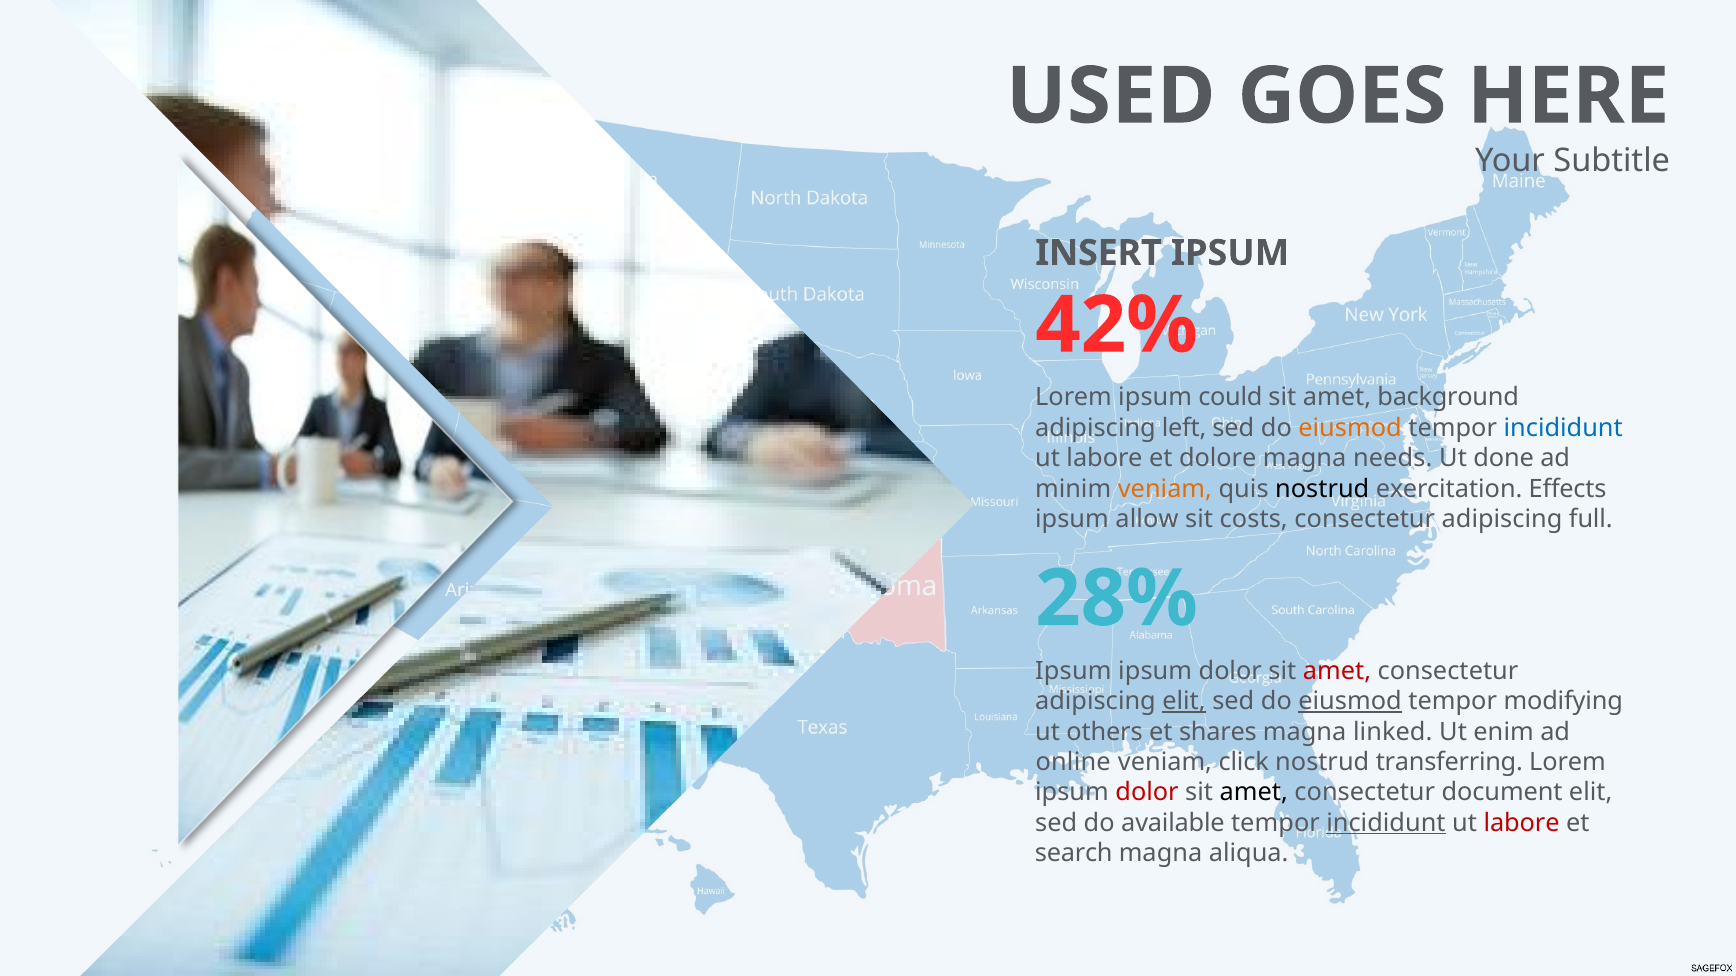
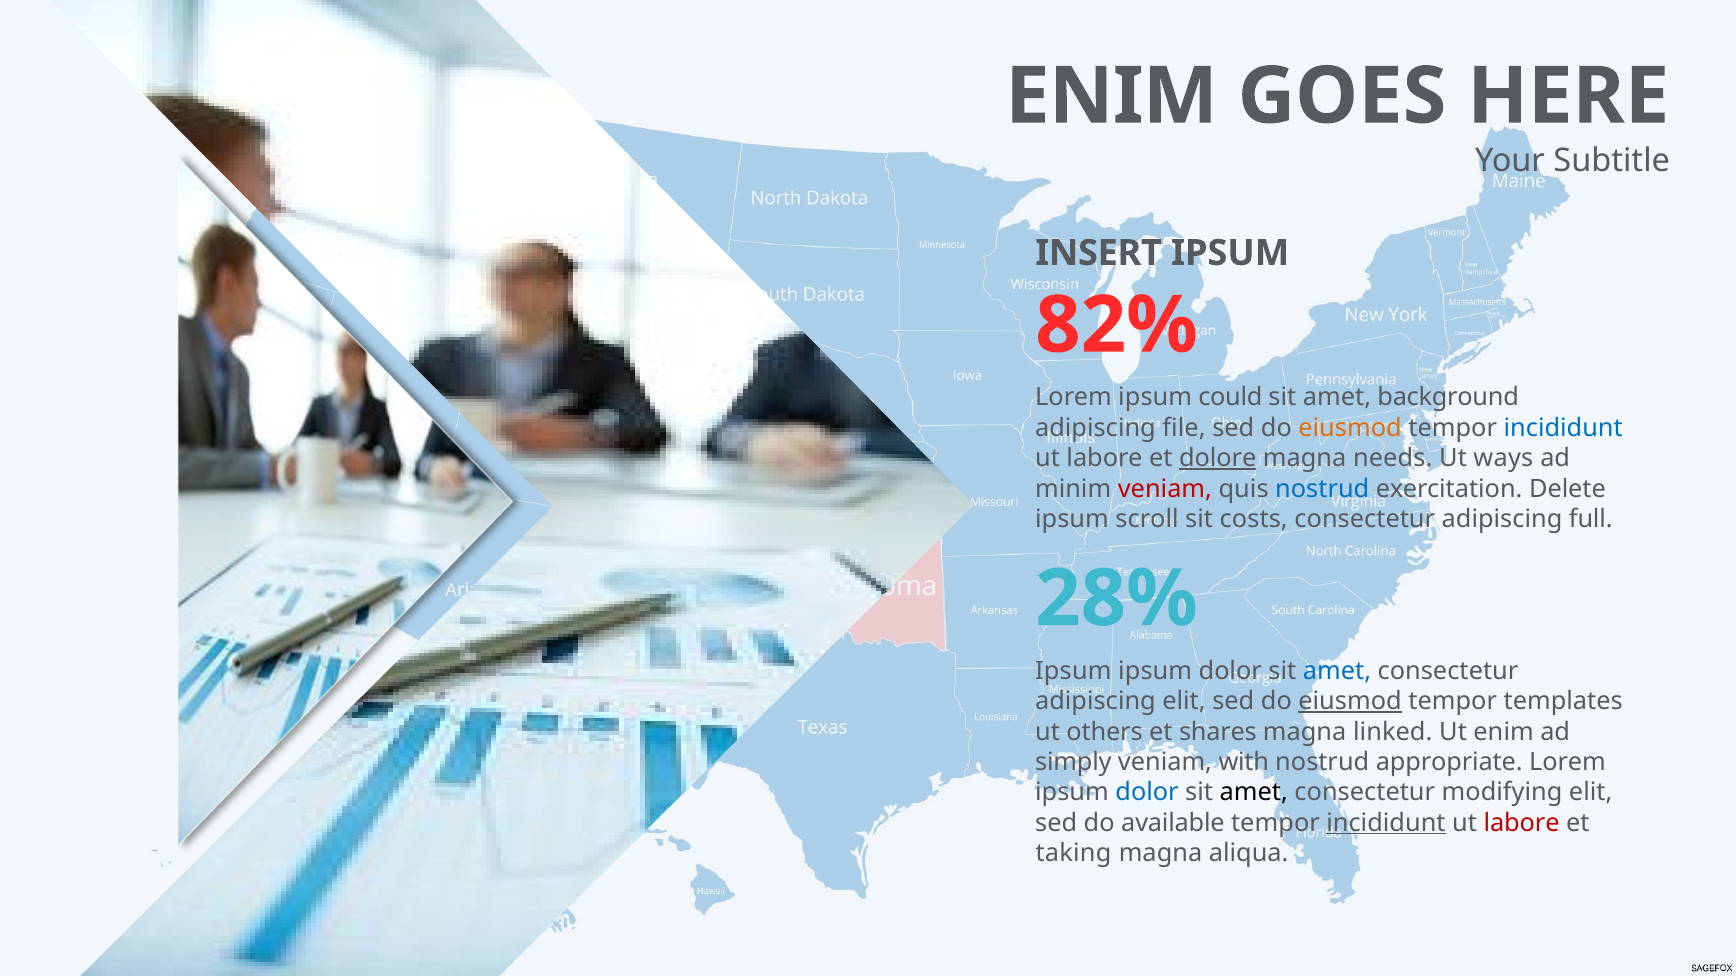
USED at (1111, 96): USED -> ENIM
42%: 42% -> 82%
left: left -> file
dolore underline: none -> present
done: done -> ways
veniam at (1165, 489) colour: orange -> red
nostrud at (1322, 489) colour: black -> blue
Effects: Effects -> Delete
allow: allow -> scroll
amet at (1337, 671) colour: red -> blue
elit at (1184, 702) underline: present -> none
modifying: modifying -> templates
online: online -> simply
click: click -> with
transferring: transferring -> appropriate
dolor at (1147, 793) colour: red -> blue
document: document -> modifying
search: search -> taking
